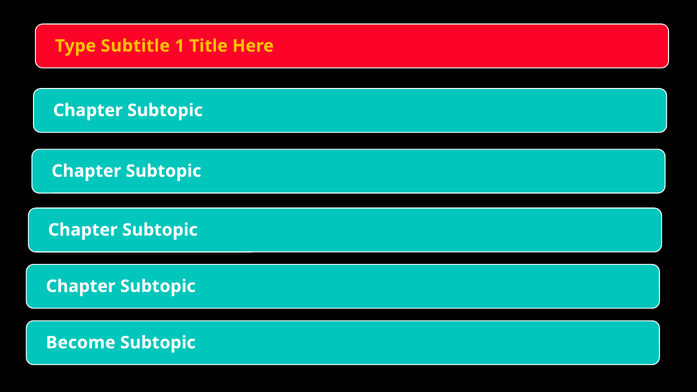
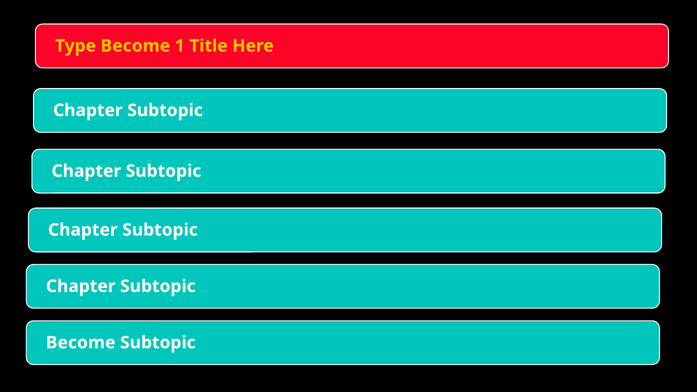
Type Subtitle: Subtitle -> Become
